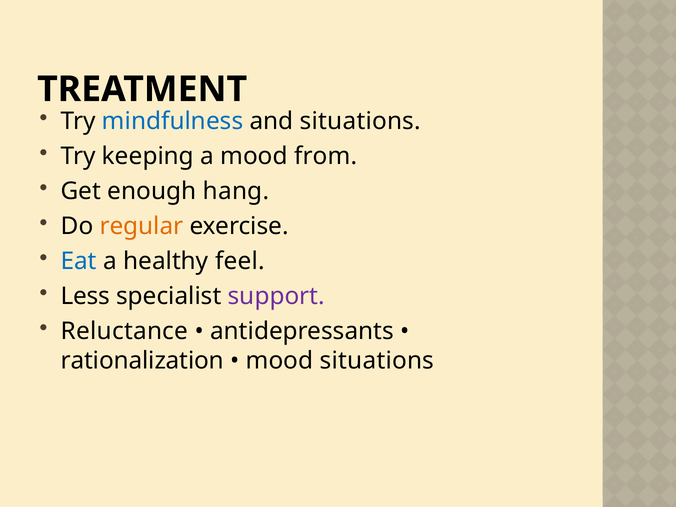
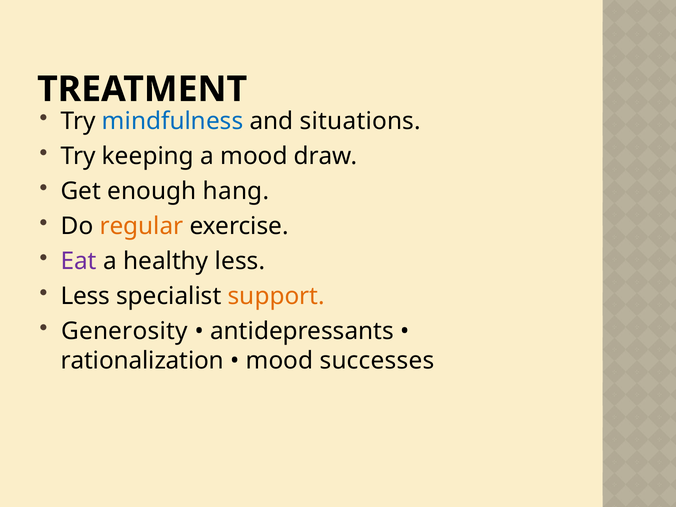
from: from -> draw
Eat colour: blue -> purple
healthy feel: feel -> less
support colour: purple -> orange
Reluctance: Reluctance -> Generosity
mood situations: situations -> successes
